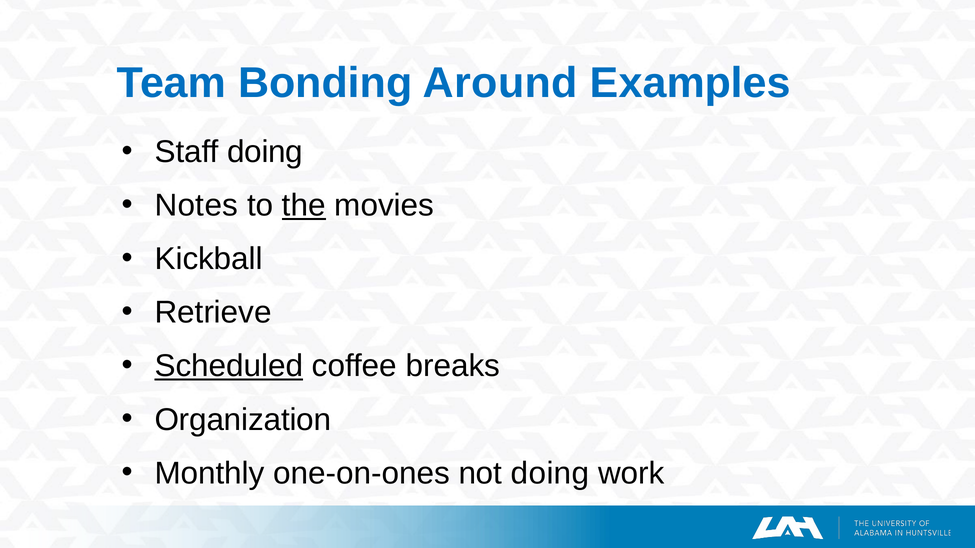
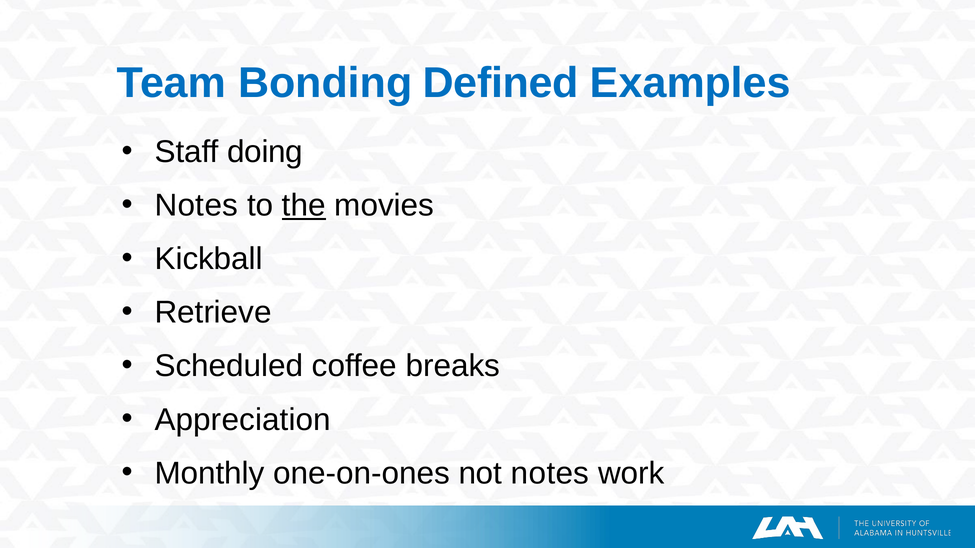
Around: Around -> Defined
Scheduled underline: present -> none
Organization: Organization -> Appreciation
not doing: doing -> notes
